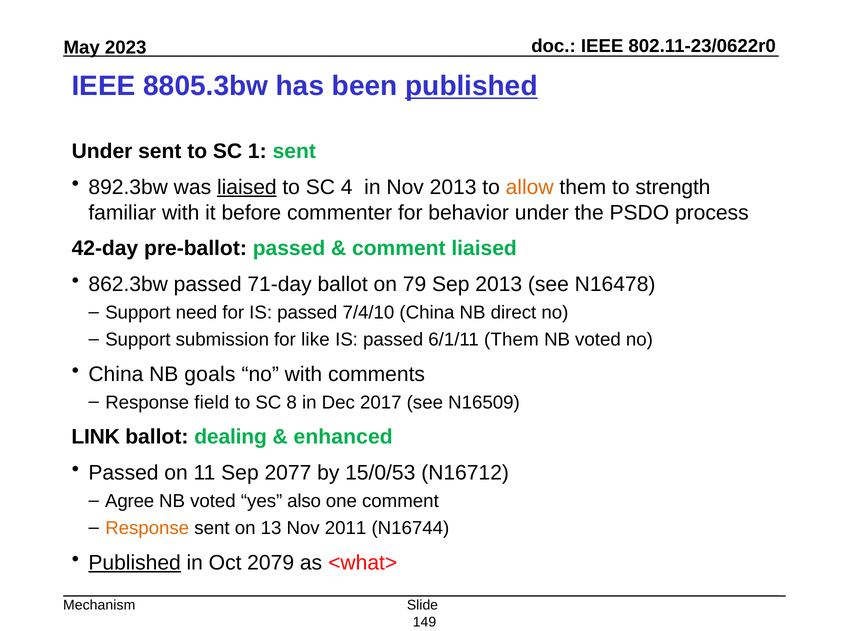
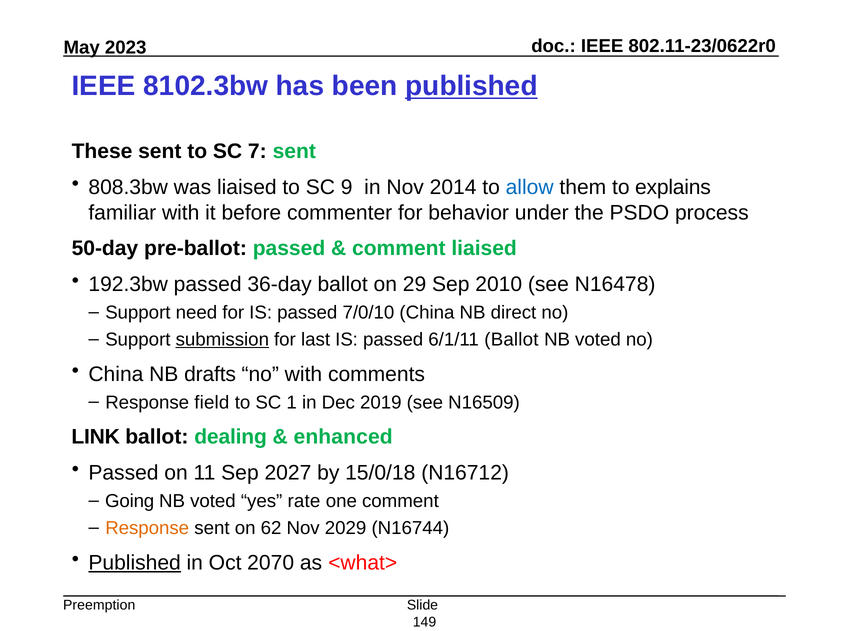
8805.3bw: 8805.3bw -> 8102.3bw
Under at (102, 152): Under -> These
1: 1 -> 7
892.3bw: 892.3bw -> 808.3bw
liaised at (247, 187) underline: present -> none
4: 4 -> 9
Nov 2013: 2013 -> 2014
allow colour: orange -> blue
strength: strength -> explains
42-day: 42-day -> 50-day
862.3bw: 862.3bw -> 192.3bw
71-day: 71-day -> 36-day
79: 79 -> 29
Sep 2013: 2013 -> 2010
7/4/10: 7/4/10 -> 7/0/10
submission underline: none -> present
like: like -> last
6/1/11 Them: Them -> Ballot
goals: goals -> drafts
8: 8 -> 1
2017: 2017 -> 2019
2077: 2077 -> 2027
15/0/53: 15/0/53 -> 15/0/18
Agree: Agree -> Going
also: also -> rate
13: 13 -> 62
2011: 2011 -> 2029
2079: 2079 -> 2070
Mechanism: Mechanism -> Preemption
